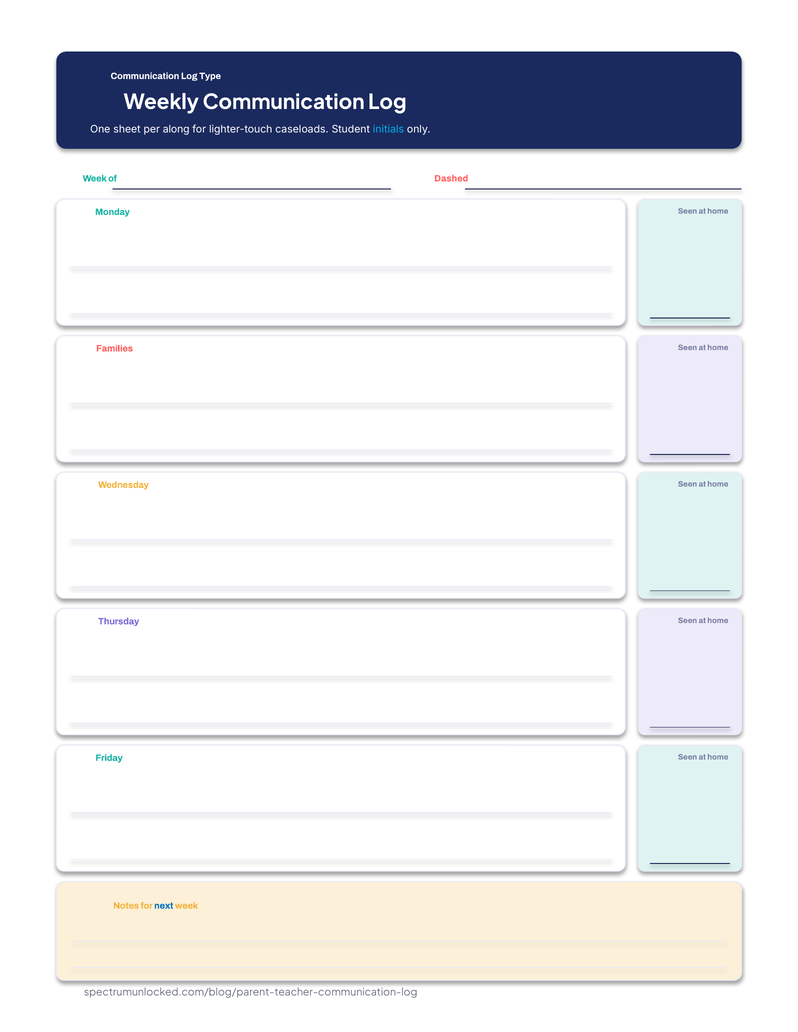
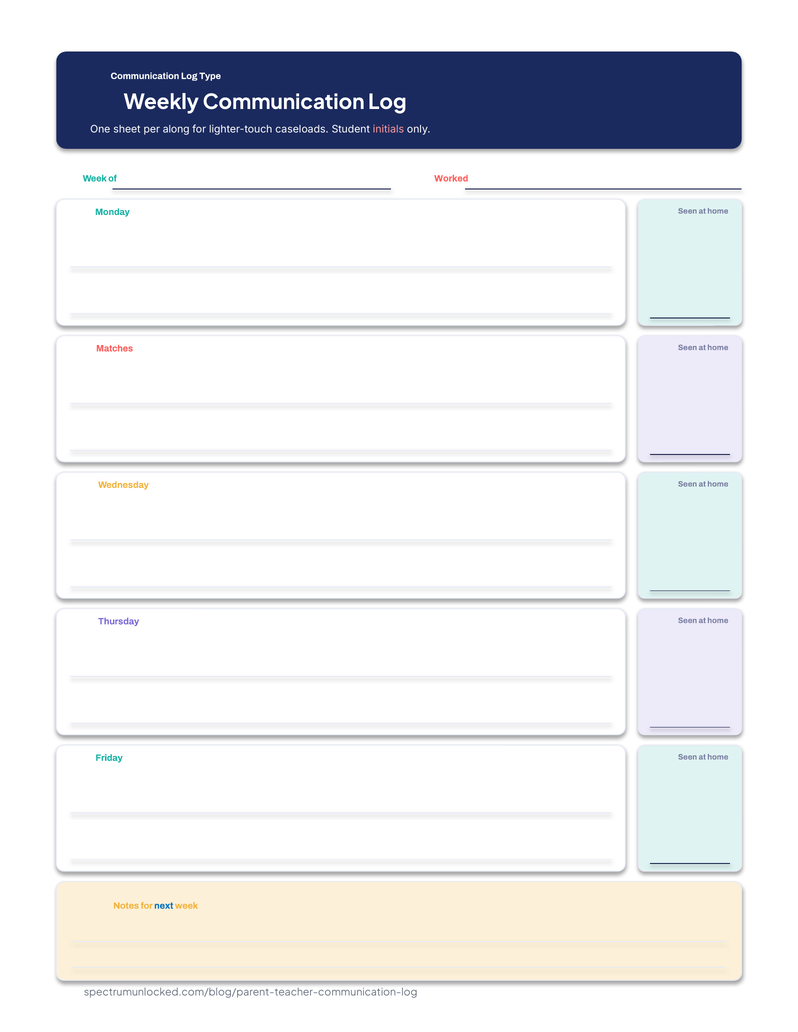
initials colour: light blue -> pink
Dashed: Dashed -> Worked
Families: Families -> Matches
